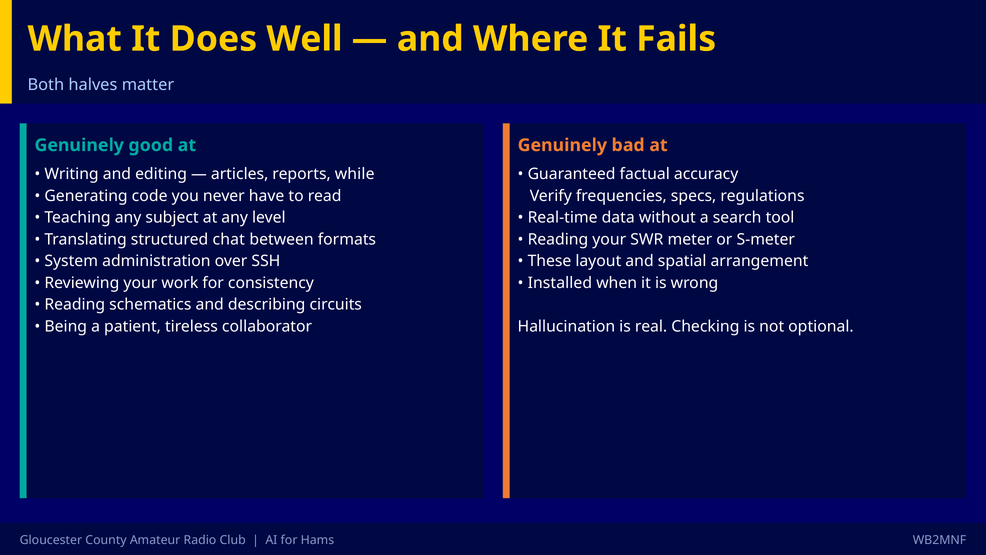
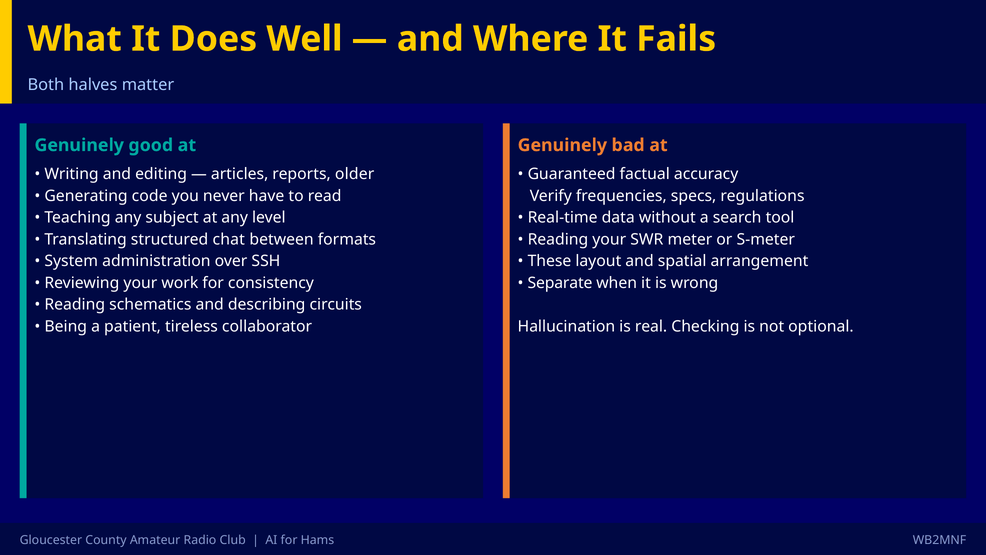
while: while -> older
Installed: Installed -> Separate
